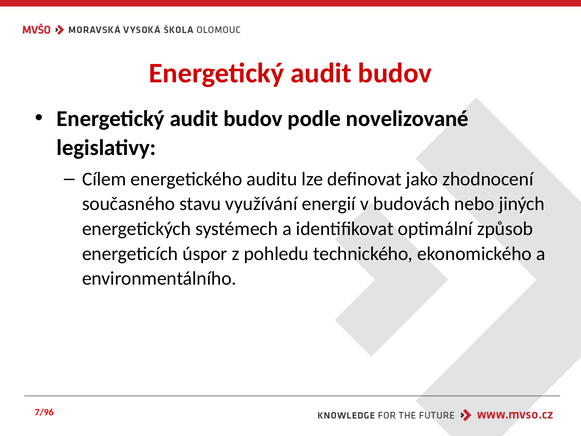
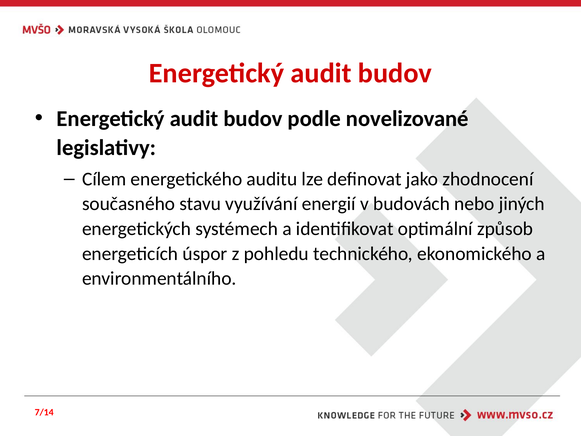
7/96: 7/96 -> 7/14
